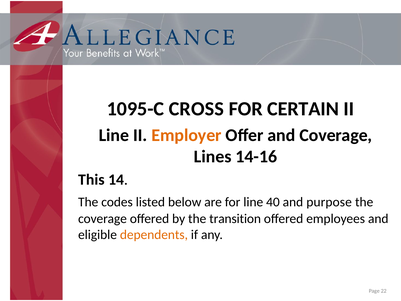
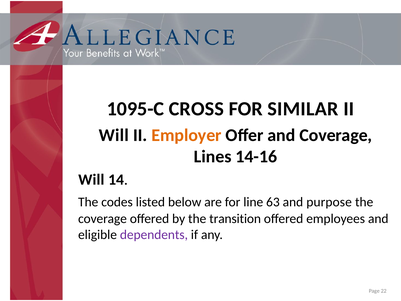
CERTAIN: CERTAIN -> SIMILAR
Line at (114, 135): Line -> Will
This at (91, 179): This -> Will
40: 40 -> 63
dependents colour: orange -> purple
